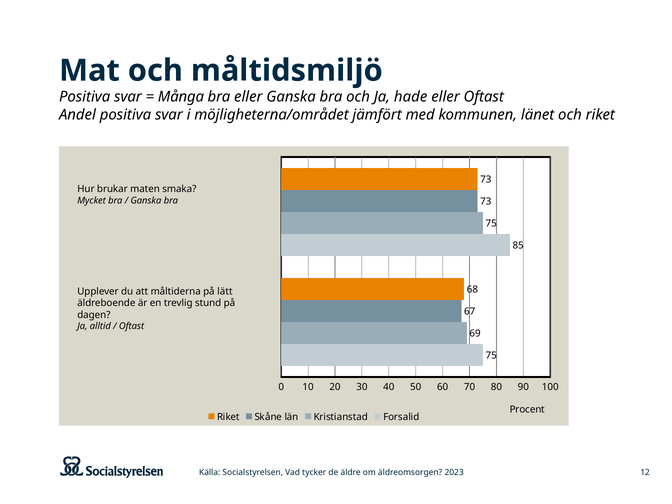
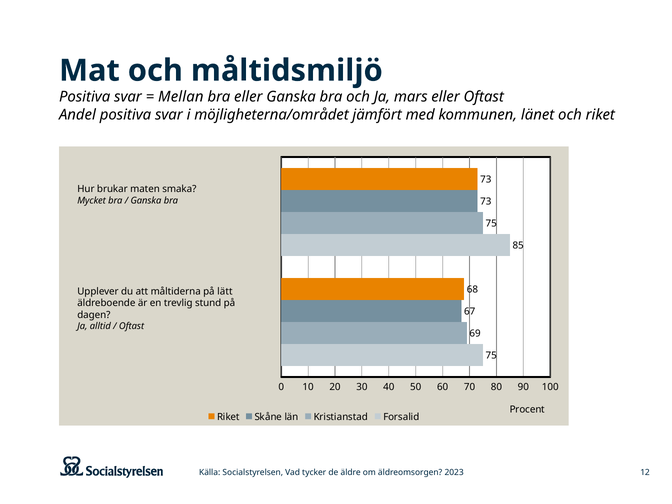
Många: Många -> Mellan
hade: hade -> mars
